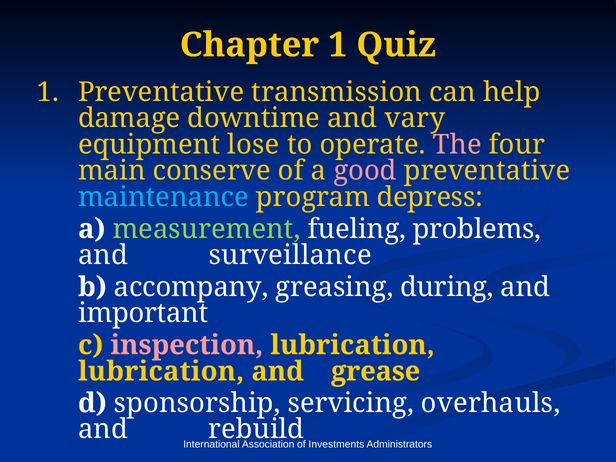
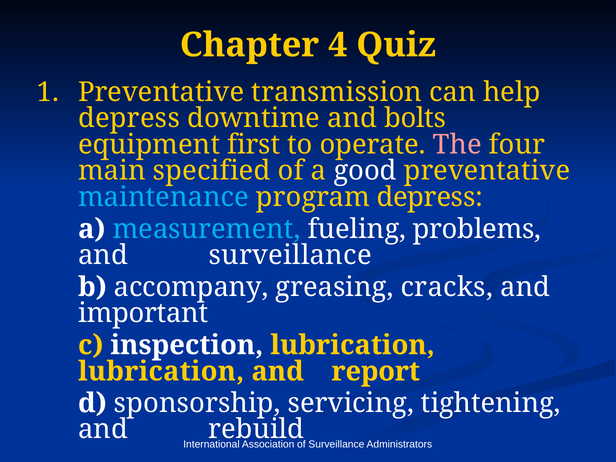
Chapter 1: 1 -> 4
damage at (129, 118): damage -> depress
vary: vary -> bolts
lose: lose -> first
conserve: conserve -> specified
good colour: pink -> white
measurement colour: light green -> light blue
during: during -> cracks
inspection colour: pink -> white
grease: grease -> report
overhauls: overhauls -> tightening
Investments at (336, 444): Investments -> Surveillance
